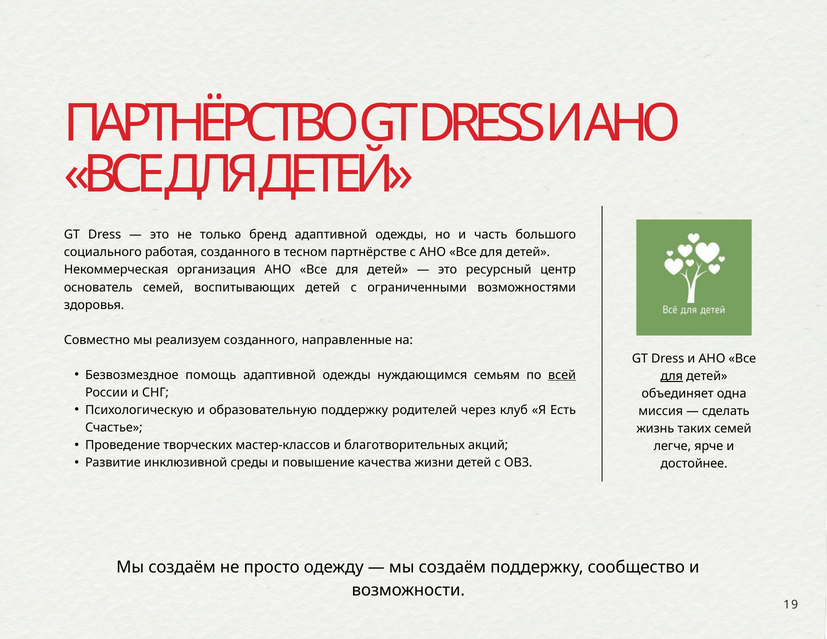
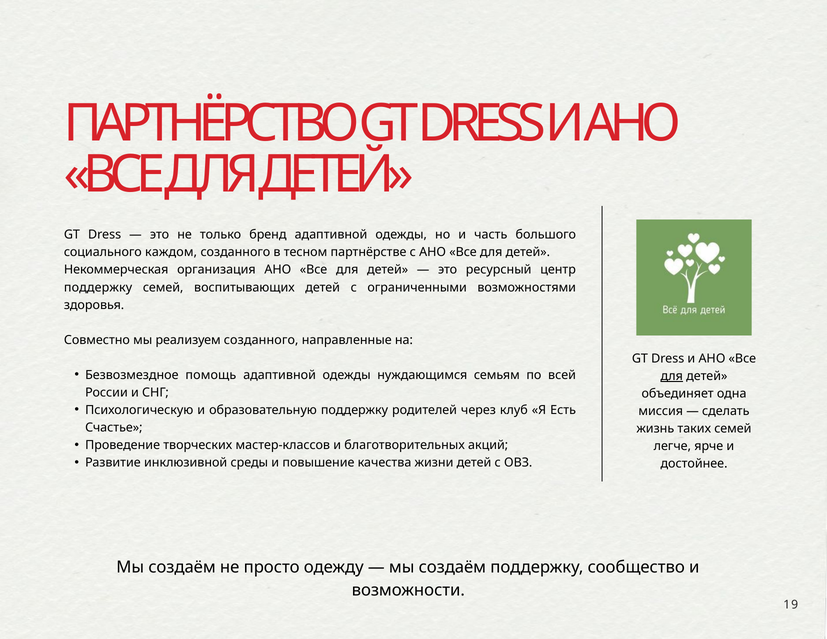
работая: работая -> каждом
основатель at (98, 287): основатель -> поддержку
всей underline: present -> none
